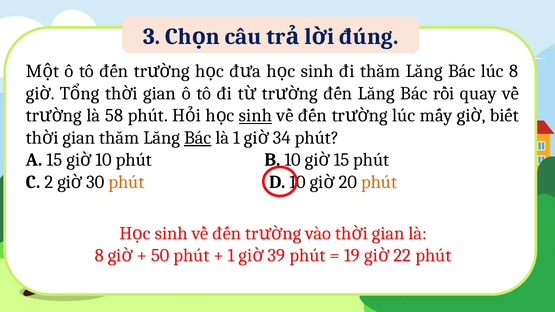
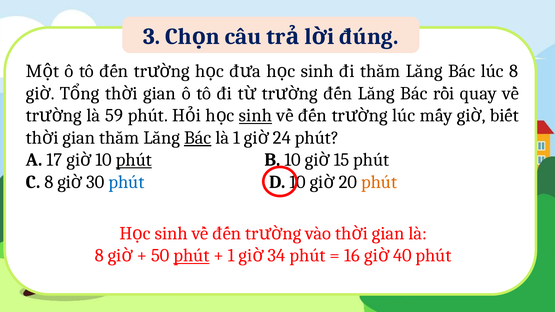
58: 58 -> 59
34: 34 -> 24
A 15: 15 -> 17
phút at (134, 160) underline: none -> present
C 2: 2 -> 8
phút at (126, 182) colour: orange -> blue
phút at (191, 256) underline: none -> present
39: 39 -> 34
19: 19 -> 16
22: 22 -> 40
